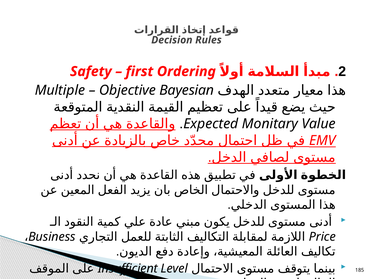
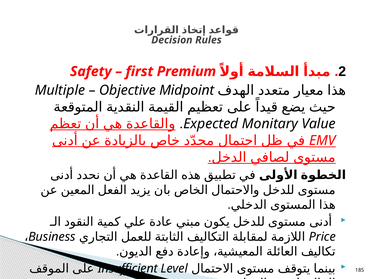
Ordering: Ordering -> Premium
Bayesian: Bayesian -> Midpoint
